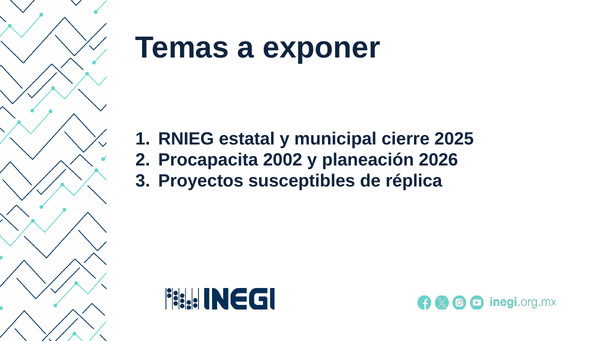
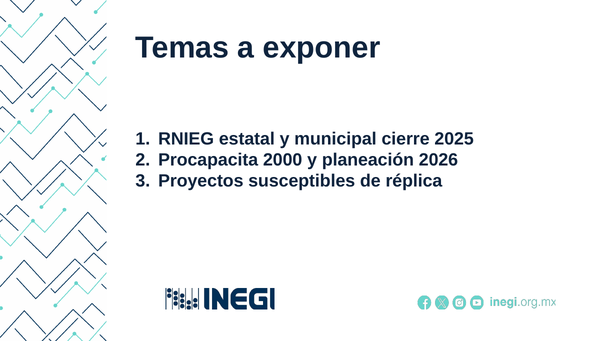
2002: 2002 -> 2000
